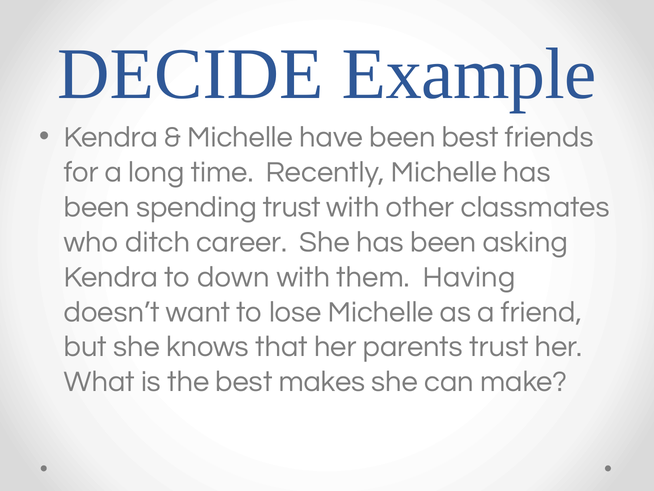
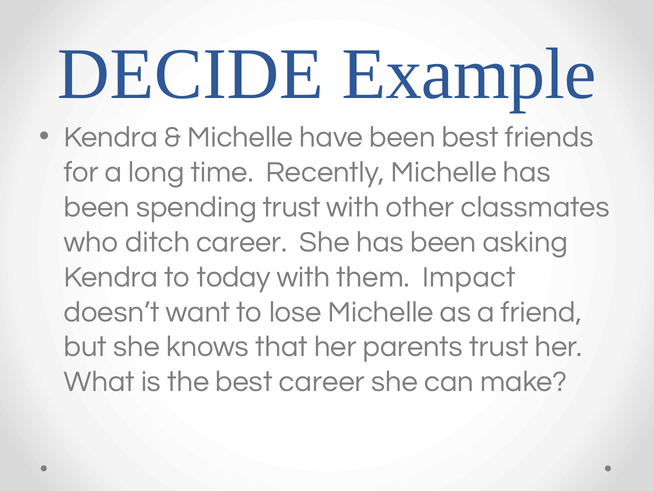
down: down -> today
Having: Having -> Impact
best makes: makes -> career
